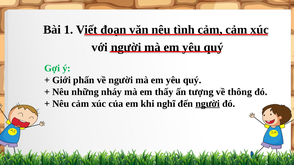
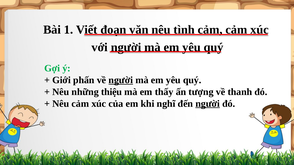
người at (121, 80) underline: none -> present
nháy: nháy -> thiệu
thông: thông -> thanh
